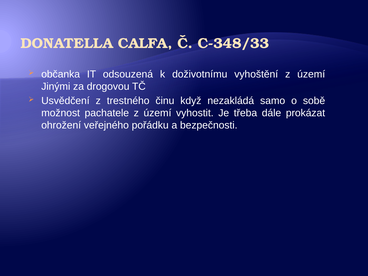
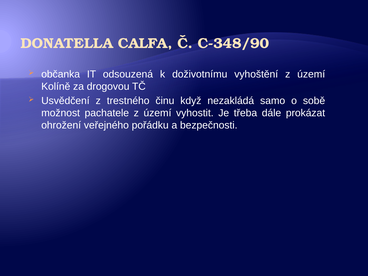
C-348/33: C-348/33 -> C-348/90
Jinými: Jinými -> Kolíně
